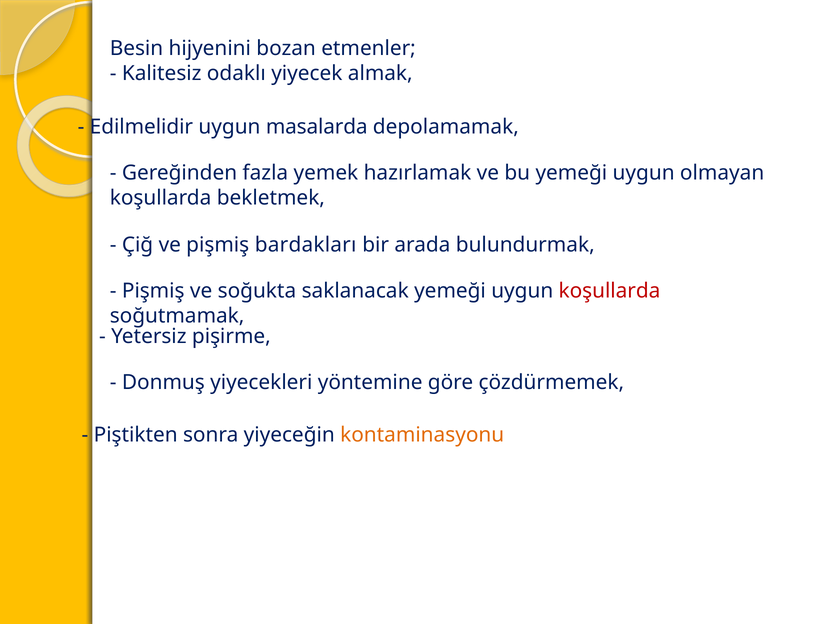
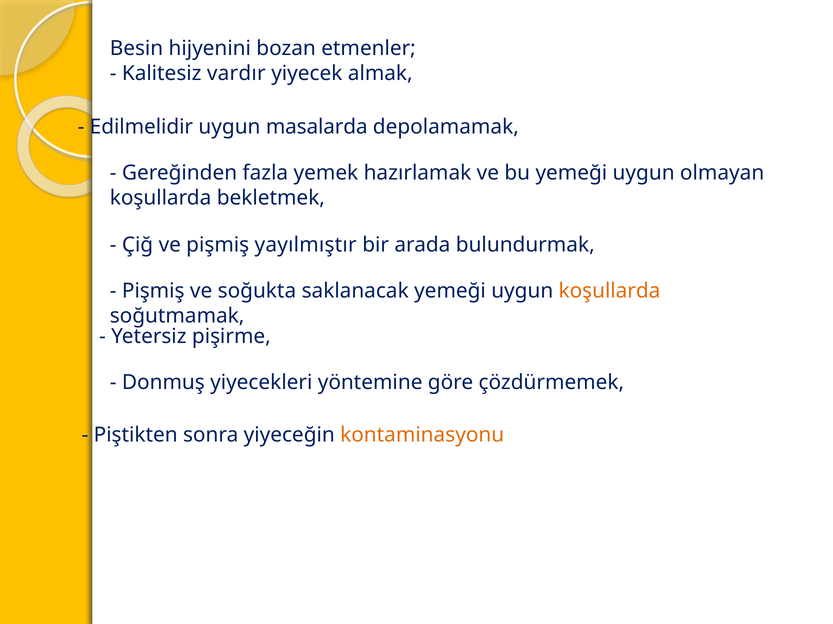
odaklı: odaklı -> vardır
bardakları: bardakları -> yayılmıştır
koşullarda at (609, 291) colour: red -> orange
